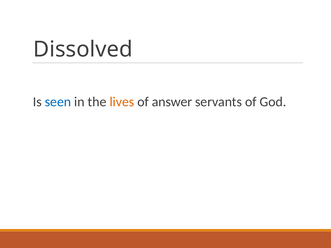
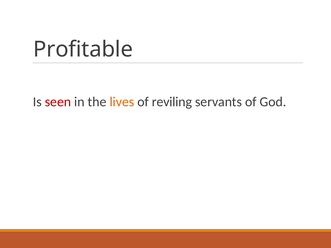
Dissolved: Dissolved -> Profitable
seen colour: blue -> red
answer: answer -> reviling
